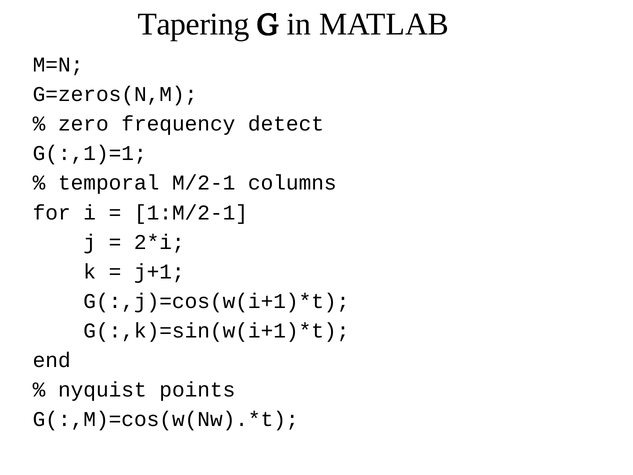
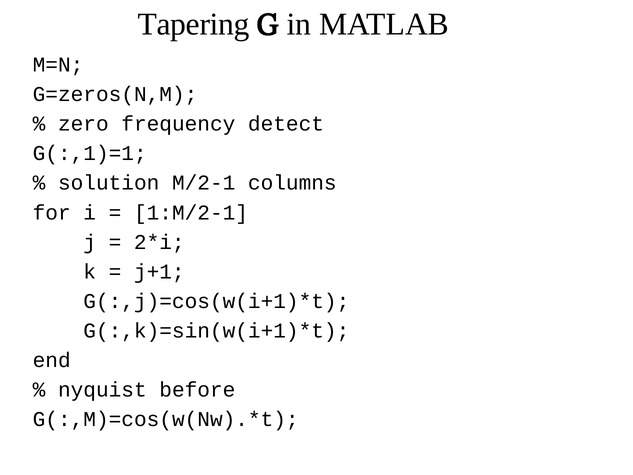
temporal: temporal -> solution
points: points -> before
